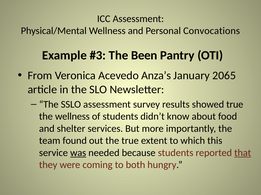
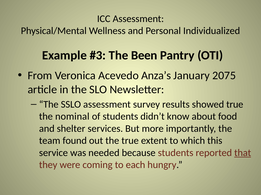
Convocations: Convocations -> Individualized
2065: 2065 -> 2075
the wellness: wellness -> nominal
was underline: present -> none
both: both -> each
